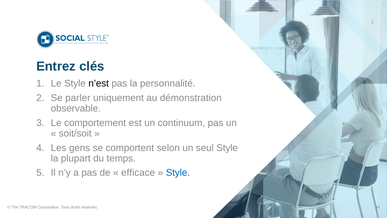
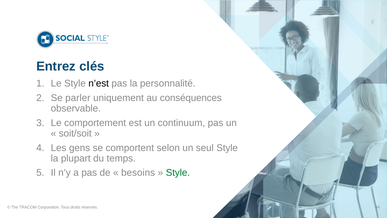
démonstration: démonstration -> conséquences
efficace: efficace -> besoins
Style at (178, 173) colour: blue -> green
